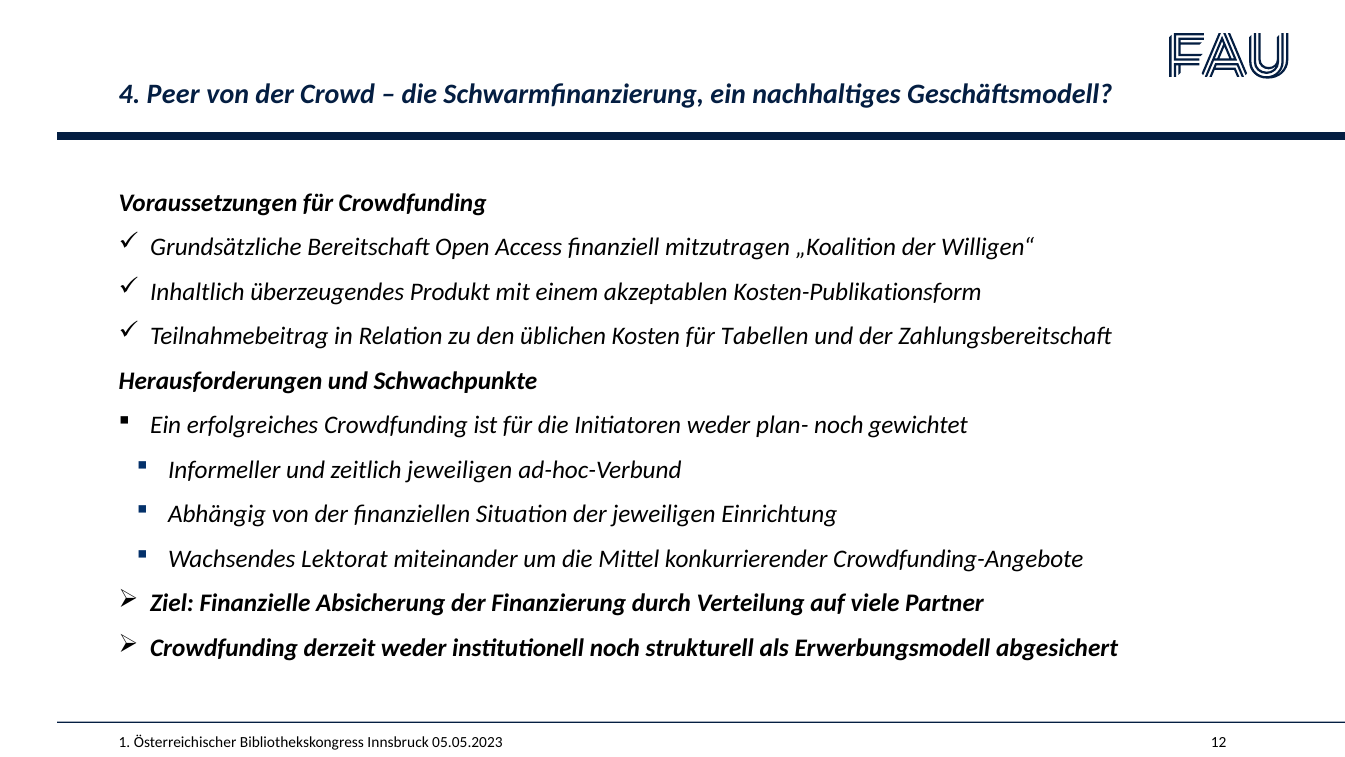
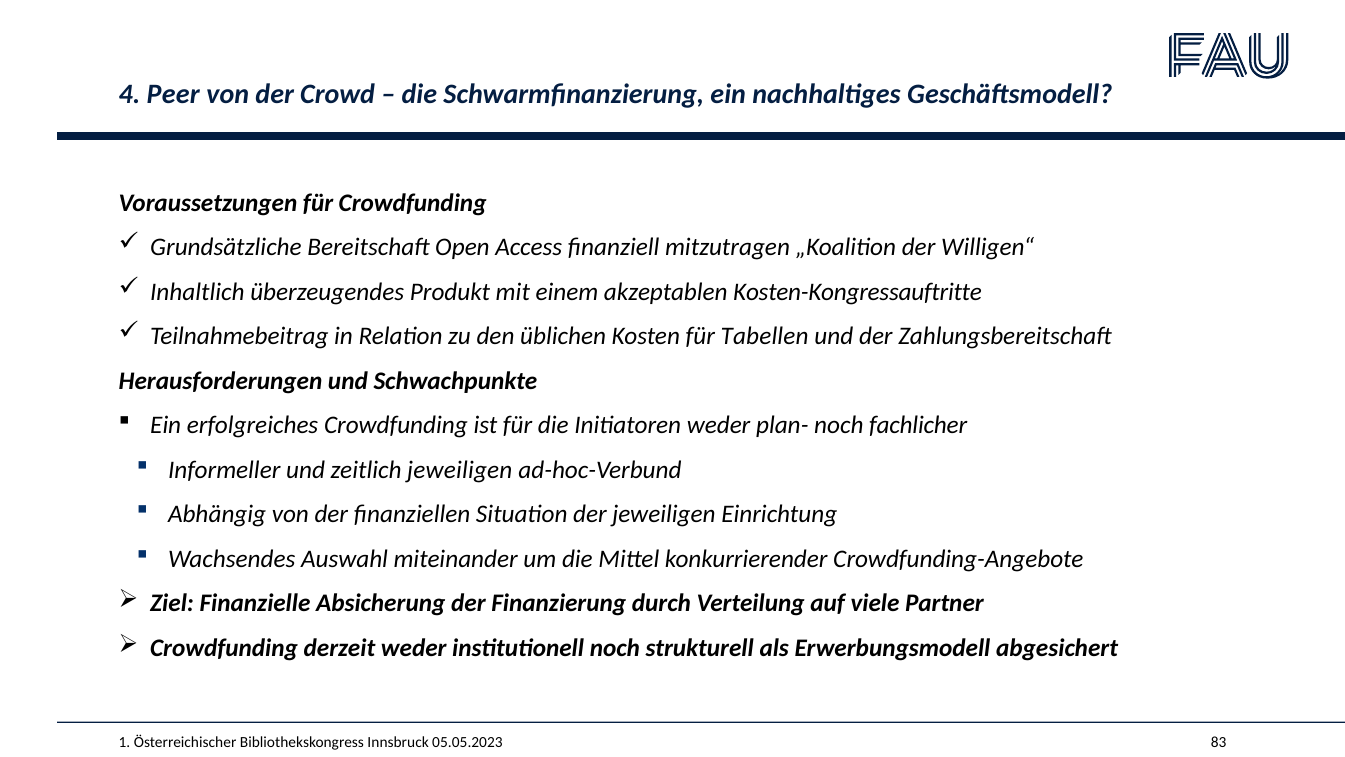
Kosten-Publikationsform: Kosten-Publikationsform -> Kosten-Kongressauftritte
gewichtet: gewichtet -> fachlicher
Lektorat: Lektorat -> Auswahl
12: 12 -> 83
